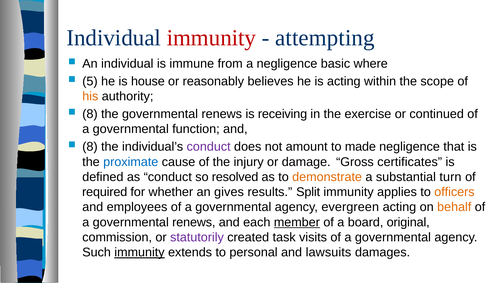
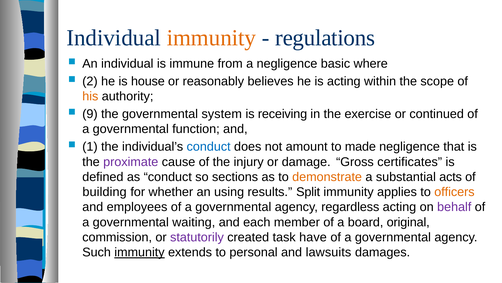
immunity at (211, 38) colour: red -> orange
attempting: attempting -> regulations
5: 5 -> 2
8 at (90, 114): 8 -> 9
the governmental renews: renews -> system
8 at (90, 146): 8 -> 1
conduct at (209, 146) colour: purple -> blue
proximate colour: blue -> purple
resolved: resolved -> sections
turn: turn -> acts
required: required -> building
gives: gives -> using
evergreen: evergreen -> regardless
behalf colour: orange -> purple
a governmental renews: renews -> waiting
member underline: present -> none
visits: visits -> have
